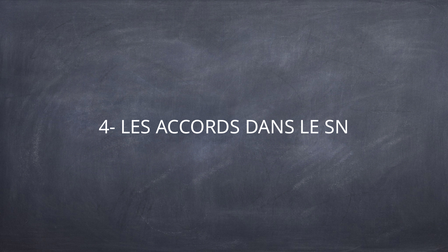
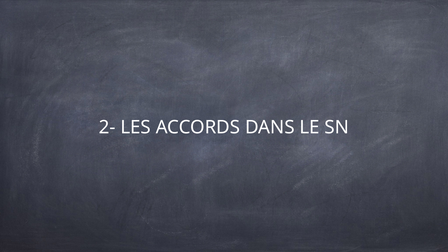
4-: 4- -> 2-
